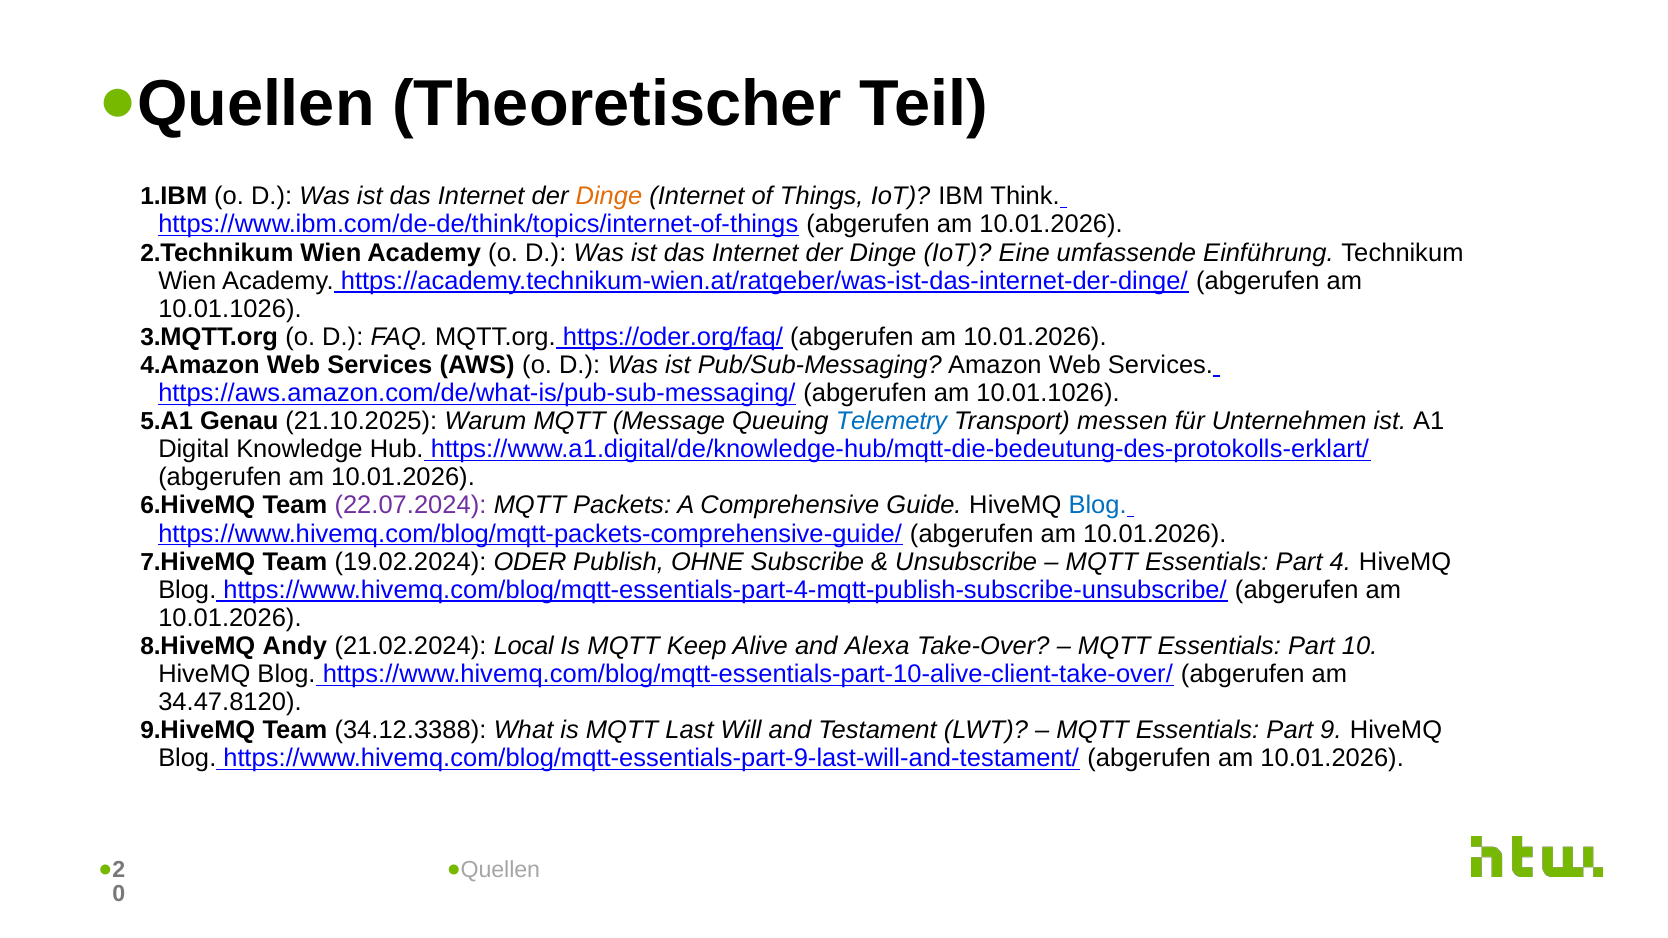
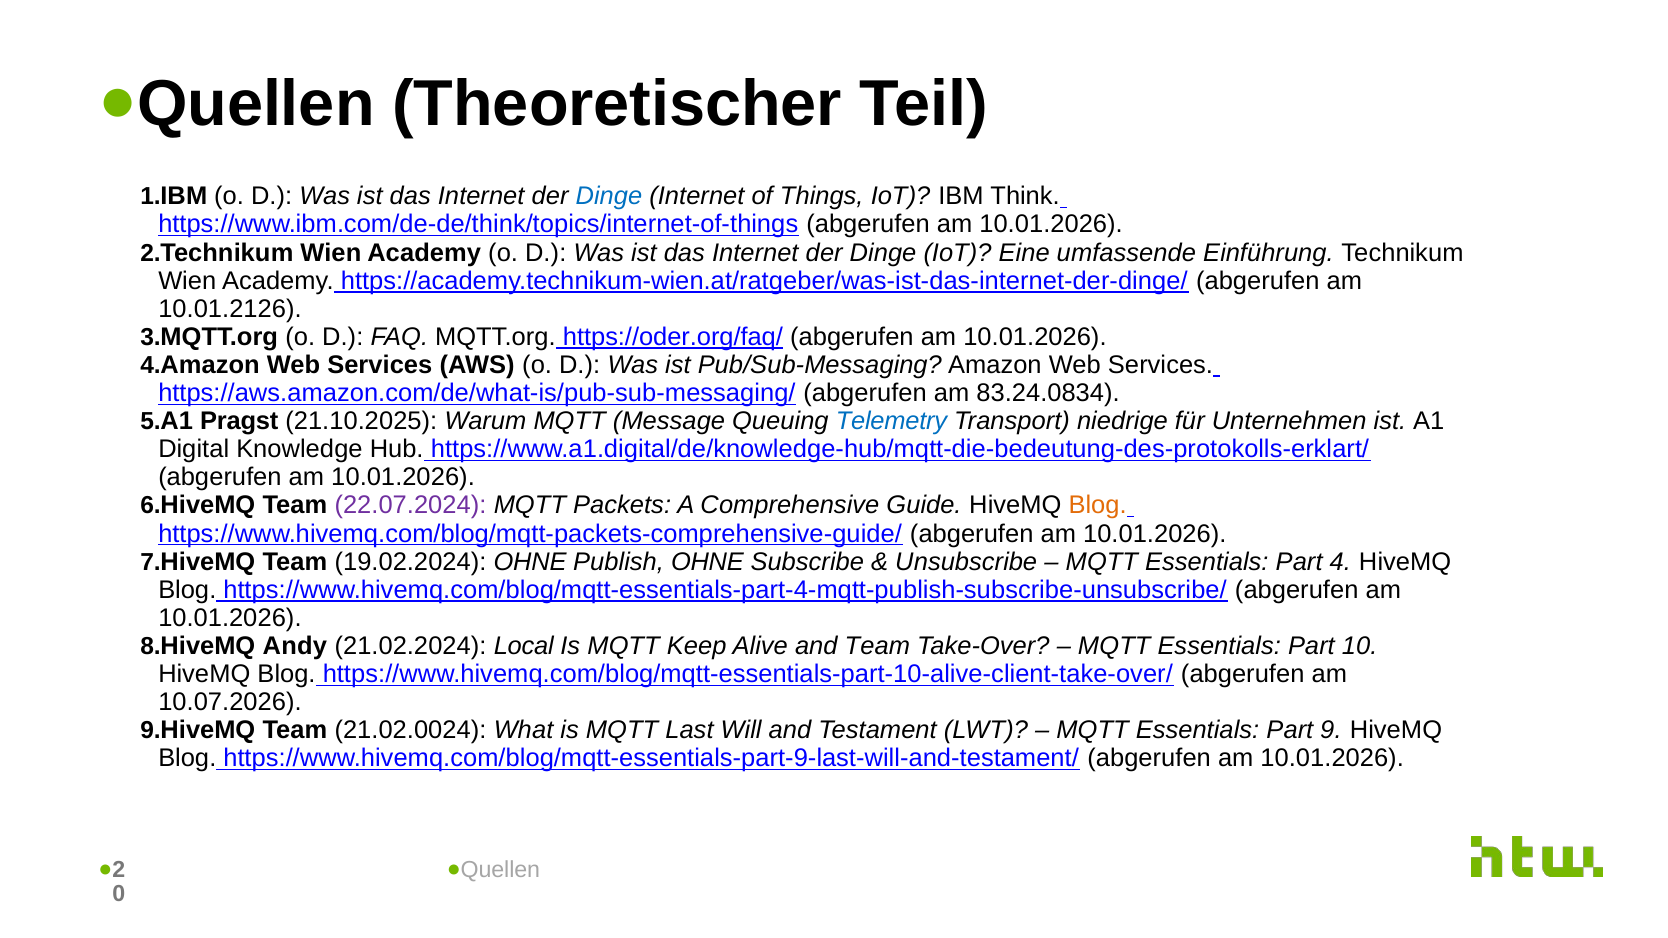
Dinge at (609, 196) colour: orange -> blue
10.01.1026 at (230, 309): 10.01.1026 -> 10.01.2126
https://aws.amazon.com/de/what-is/pub-sub-messaging/ abgerufen am 10.01.1026: 10.01.1026 -> 83.24.0834
Genau: Genau -> Pragst
messen: messen -> niedrige
Blog at (1098, 506) colour: blue -> orange
19.02.2024 ODER: ODER -> OHNE
and Alexa: Alexa -> Team
34.47.8120: 34.47.8120 -> 10.07.2026
34.12.3388: 34.12.3388 -> 21.02.0024
